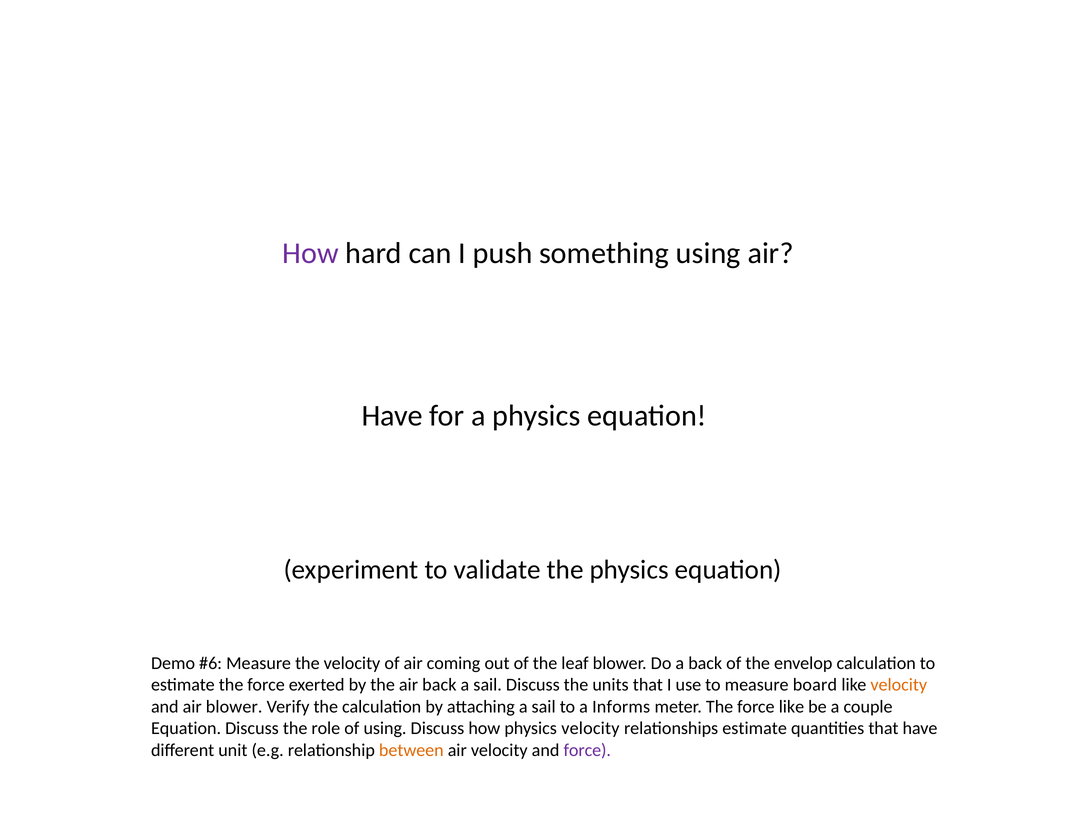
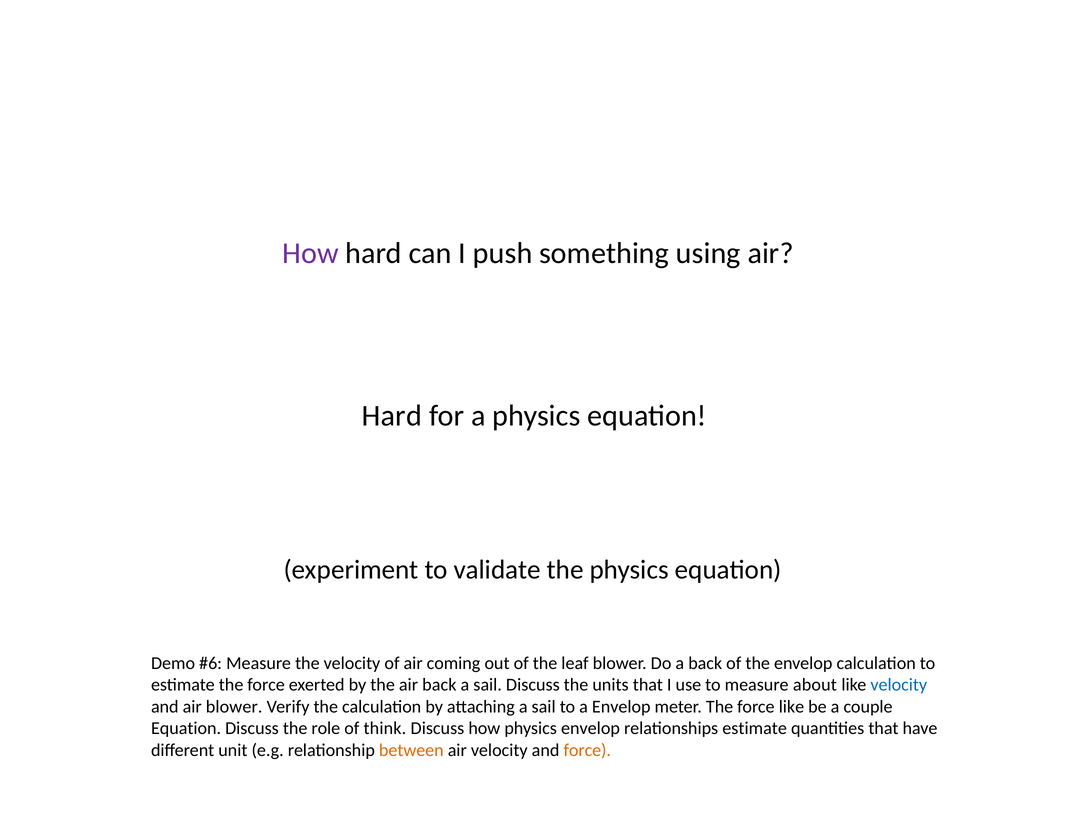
Have at (392, 416): Have -> Hard
board: board -> about
velocity at (899, 685) colour: orange -> blue
a Informs: Informs -> Envelop
of using: using -> think
physics velocity: velocity -> envelop
force at (587, 750) colour: purple -> orange
